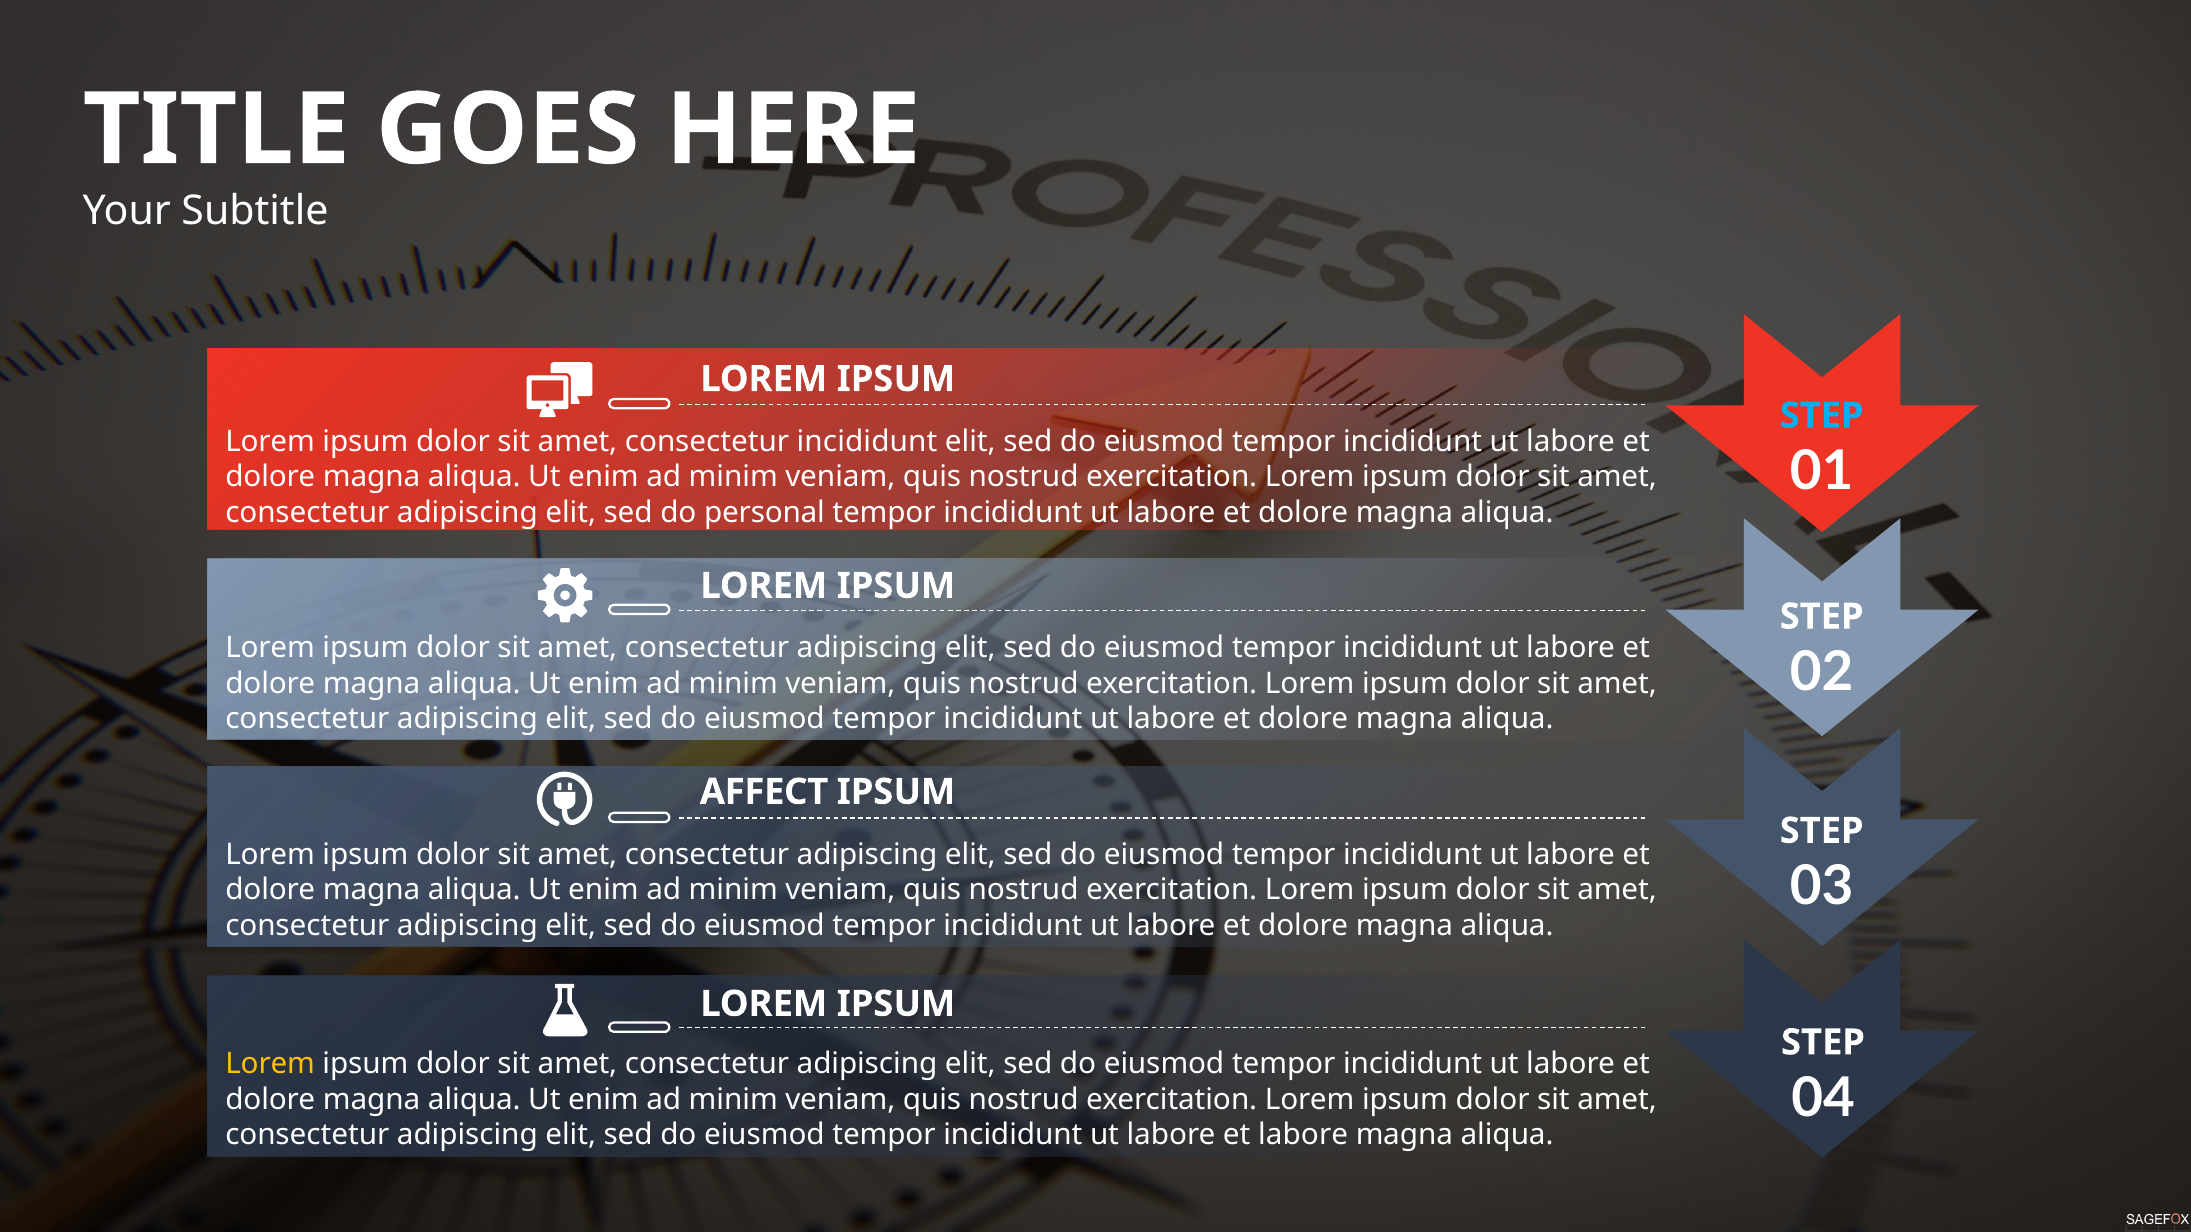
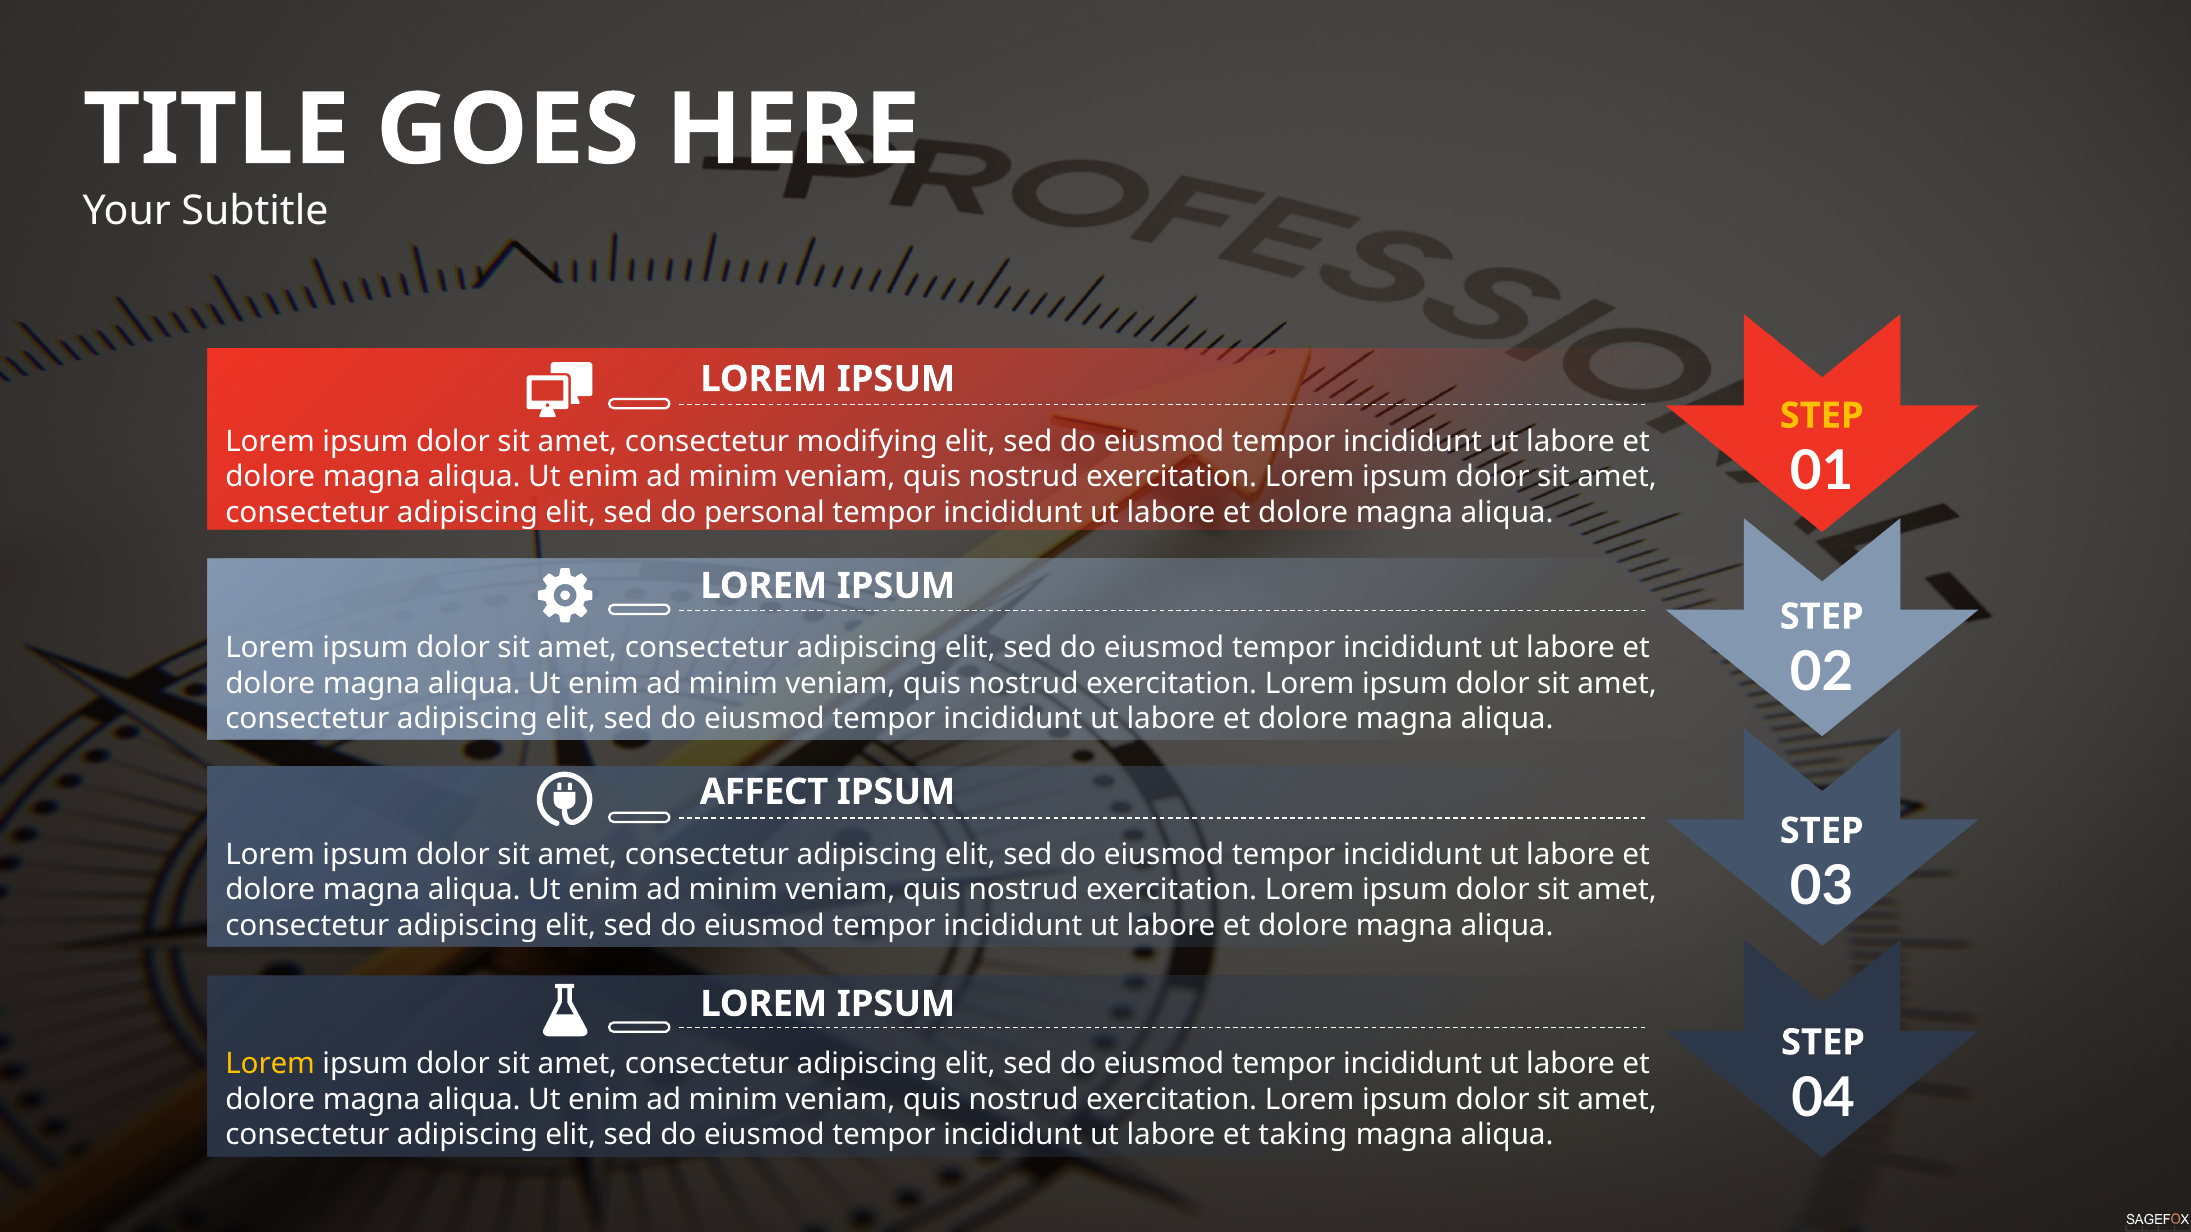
STEP at (1822, 416) colour: light blue -> yellow
consectetur incididunt: incididunt -> modifying
et labore: labore -> taking
